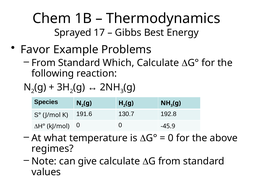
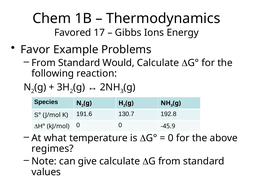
Sprayed: Sprayed -> Favored
Best: Best -> Ions
Which: Which -> Would
